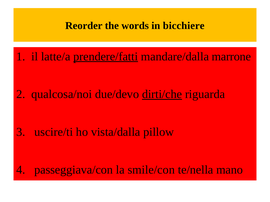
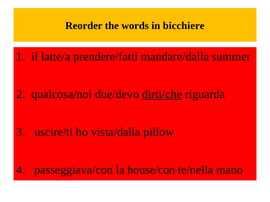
prendere/fatti underline: present -> none
marrone: marrone -> summer
smile/con: smile/con -> house/con
